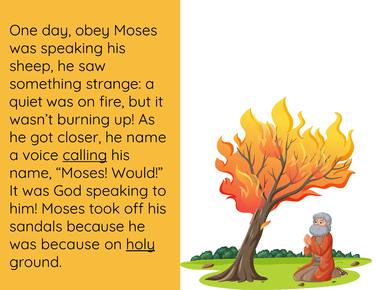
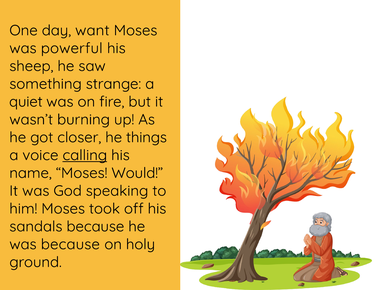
obey: obey -> want
was speaking: speaking -> powerful
he name: name -> things
holy underline: present -> none
